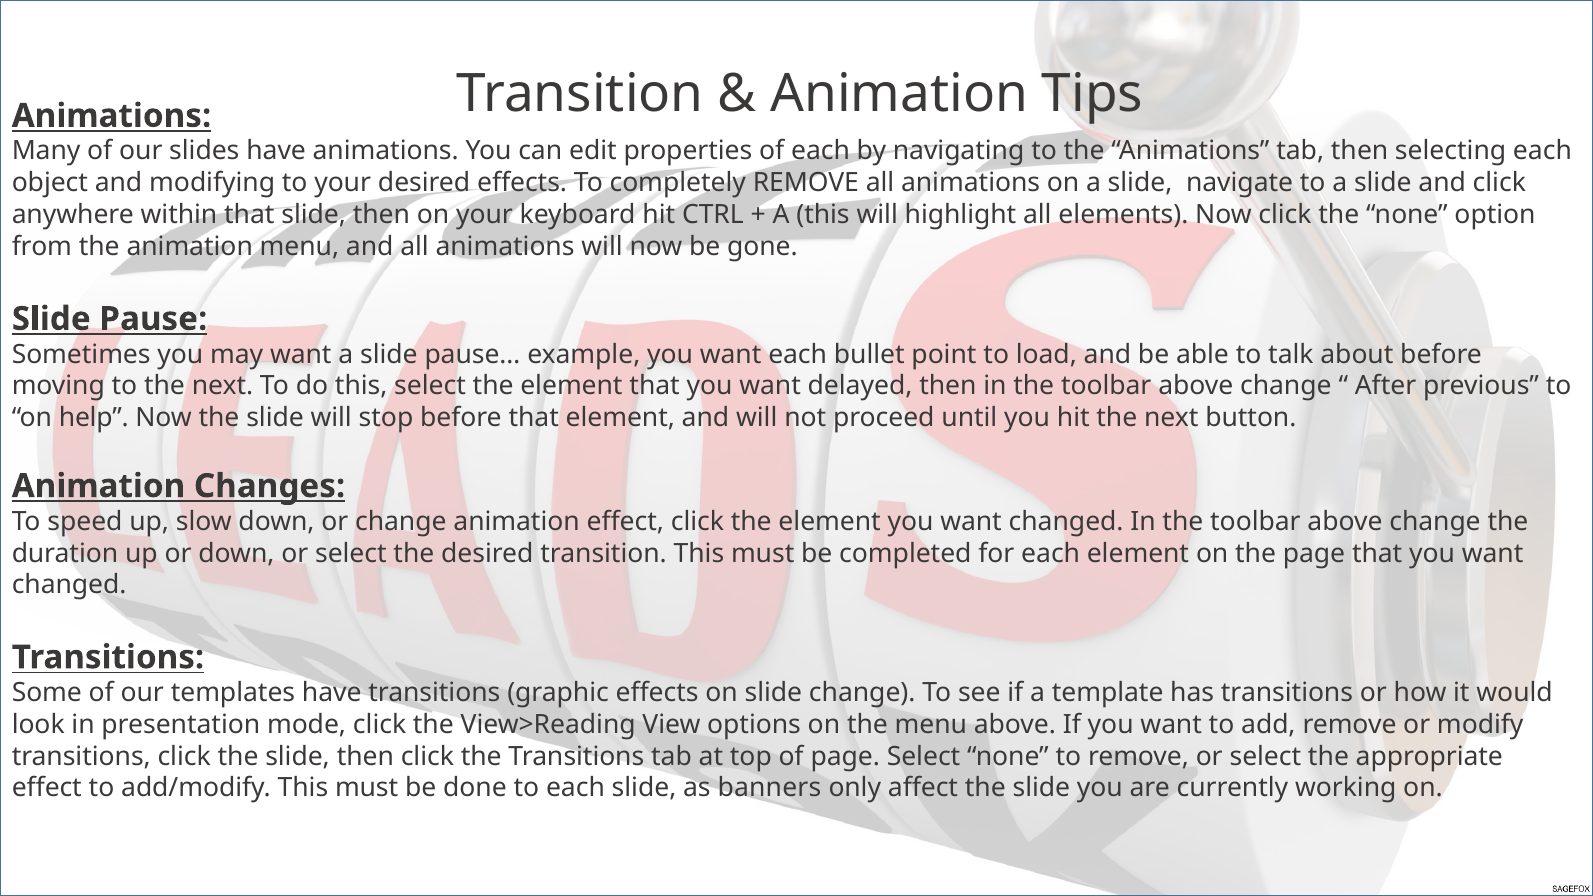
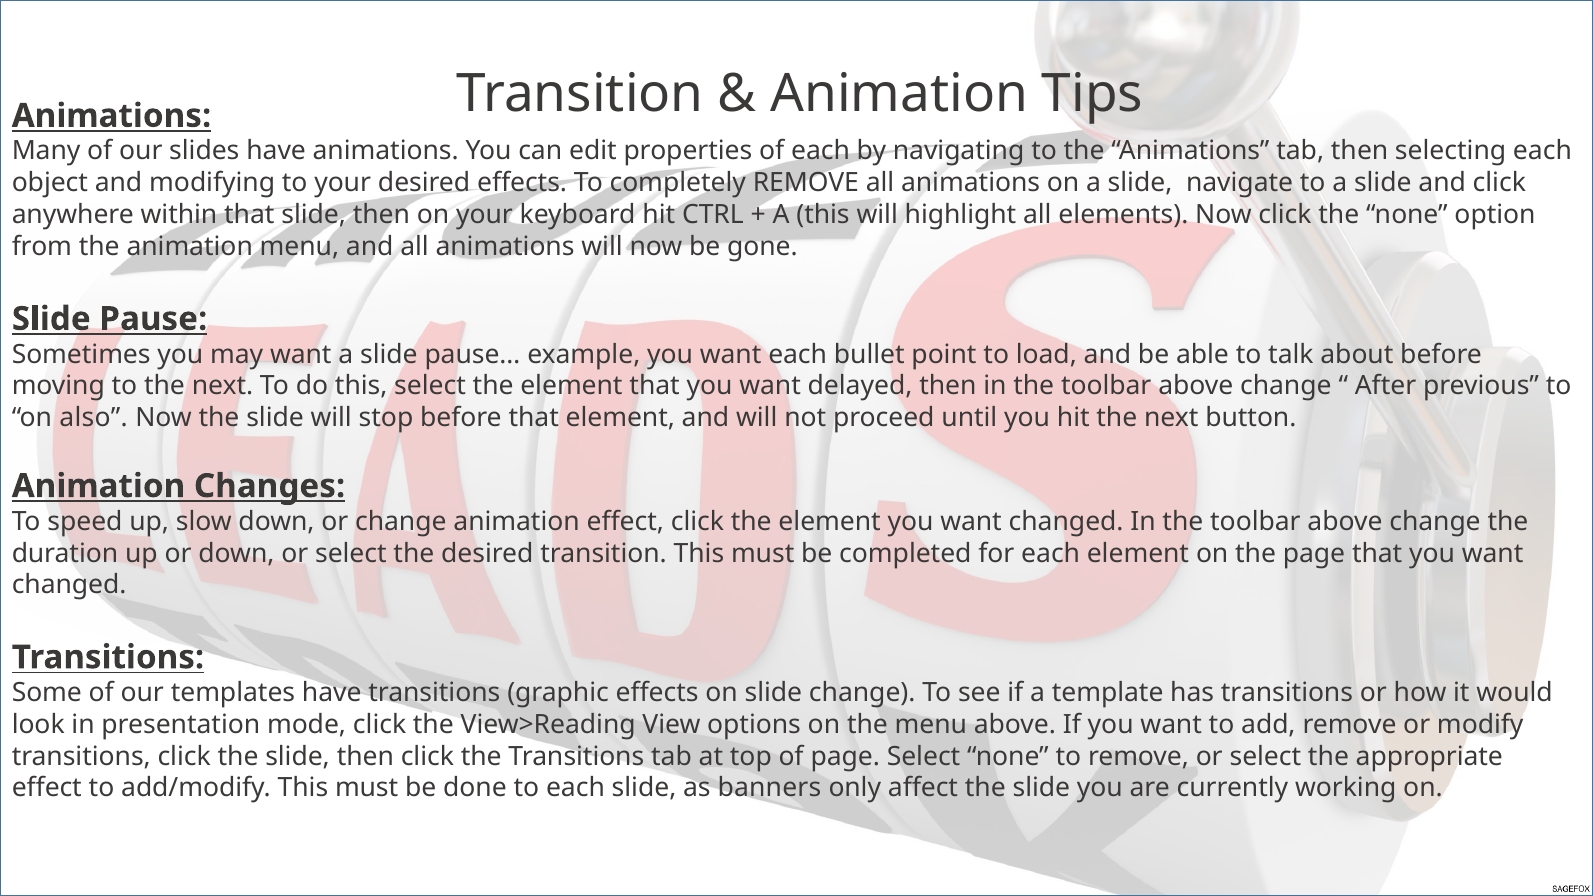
help: help -> also
